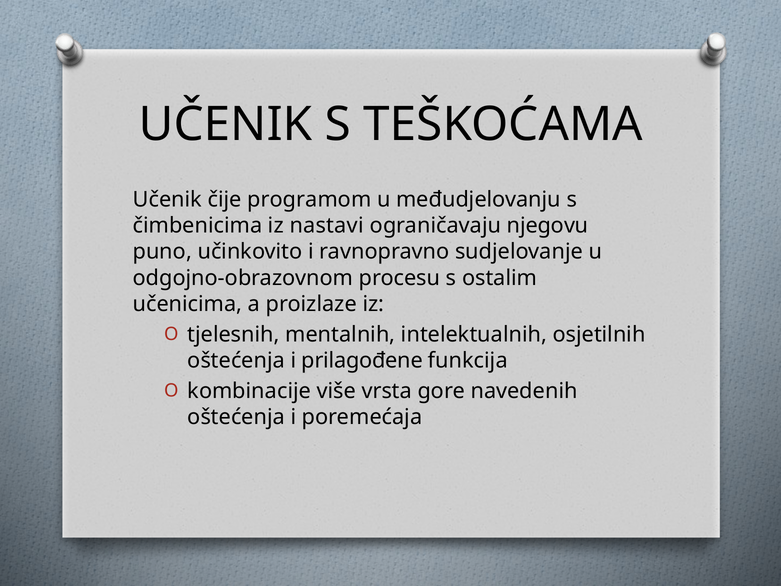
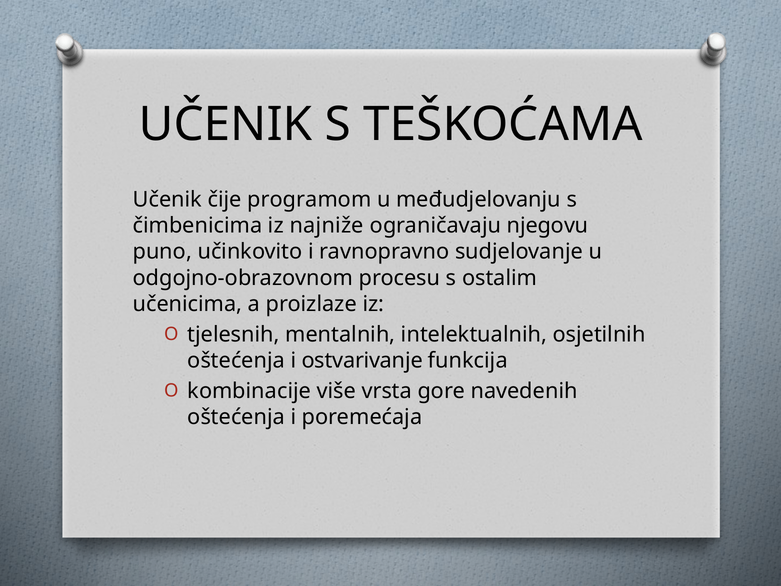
nastavi: nastavi -> najniže
prilagođene: prilagođene -> ostvarivanje
